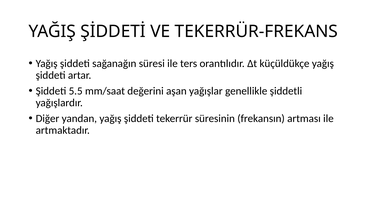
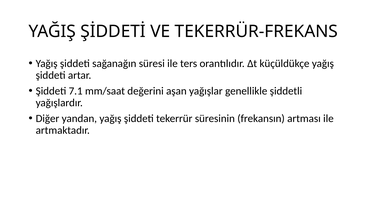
5.5: 5.5 -> 7.1
